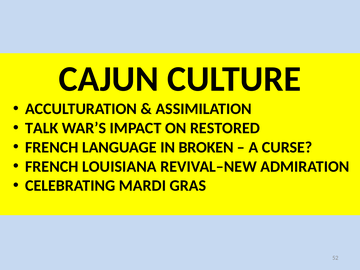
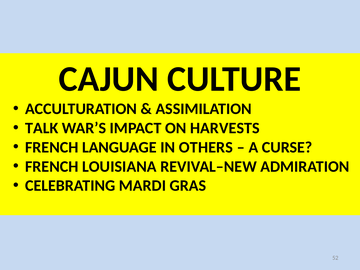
RESTORED: RESTORED -> HARVESTS
BROKEN: BROKEN -> OTHERS
